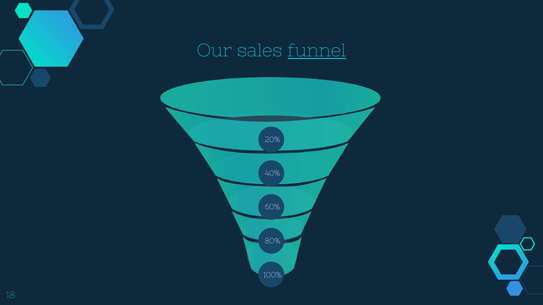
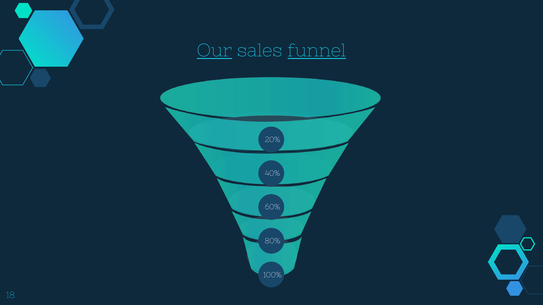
Our underline: none -> present
